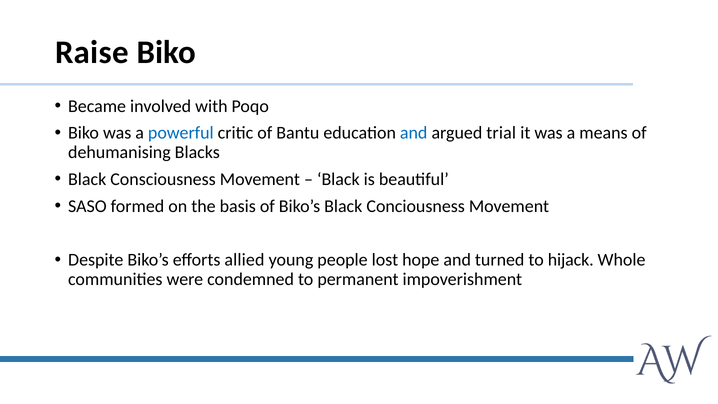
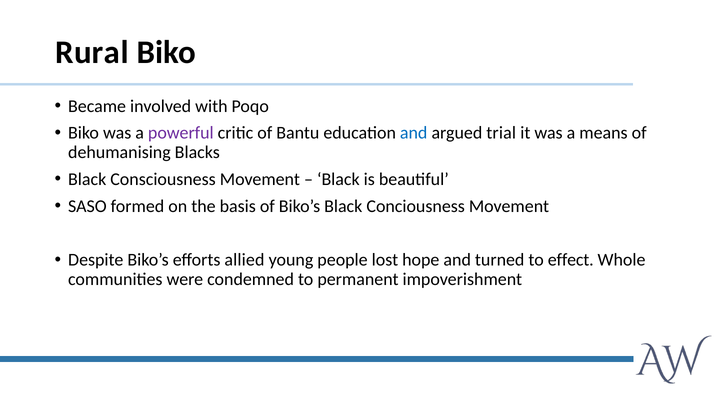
Raise: Raise -> Rural
powerful colour: blue -> purple
hijack: hijack -> effect
